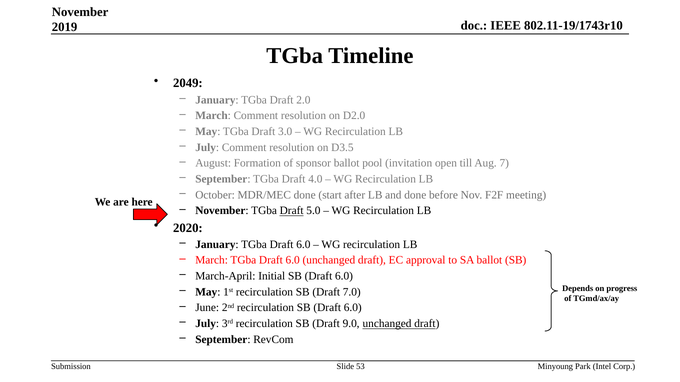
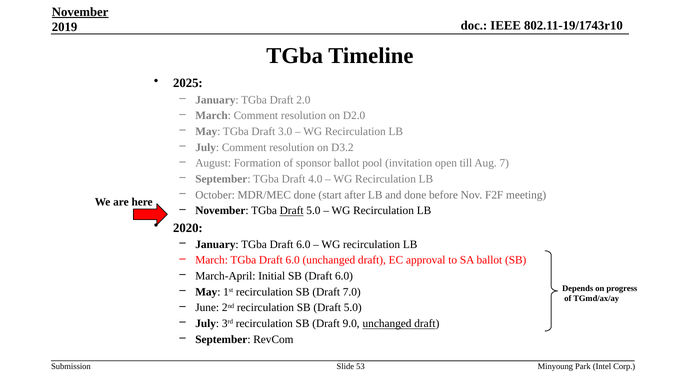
November at (80, 12) underline: none -> present
2049: 2049 -> 2025
D3.5: D3.5 -> D3.2
recirculation SB Draft 6.0: 6.0 -> 5.0
